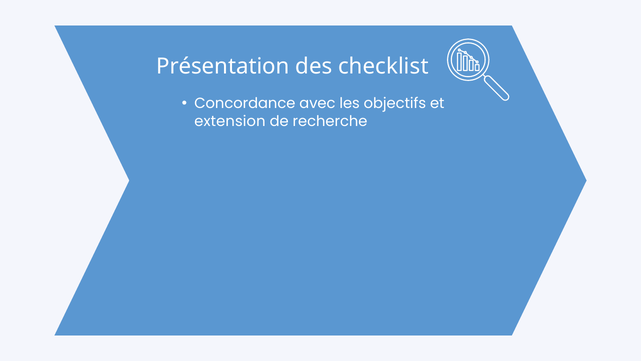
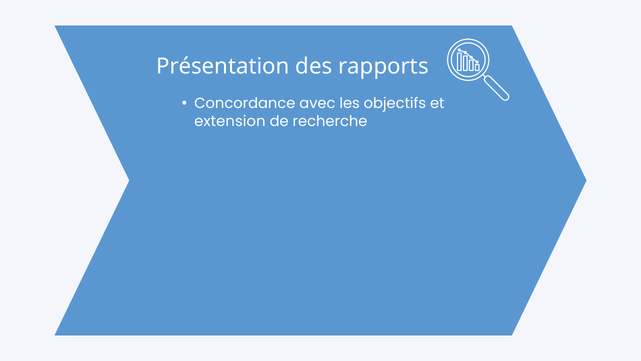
checklist: checklist -> rapports
